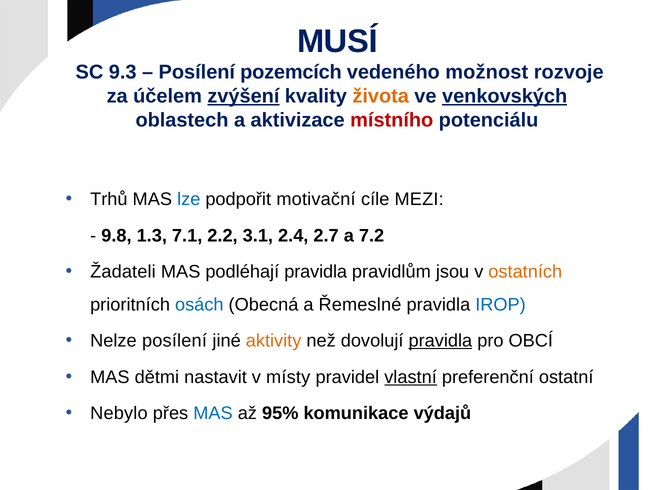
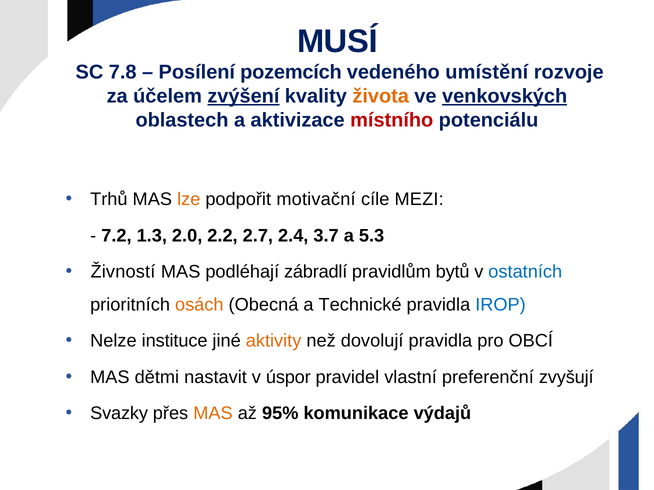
9.3: 9.3 -> 7.8
možnost: možnost -> umístění
lze colour: blue -> orange
9.8: 9.8 -> 7.2
7.1: 7.1 -> 2.0
3.1: 3.1 -> 2.7
2.7: 2.7 -> 3.7
7.2: 7.2 -> 5.3
Žadateli: Žadateli -> Živností
podléhají pravidla: pravidla -> zábradlí
jsou: jsou -> bytů
ostatních colour: orange -> blue
osách colour: blue -> orange
Řemeslné: Řemeslné -> Technické
Nelze posílení: posílení -> instituce
pravidla at (440, 341) underline: present -> none
místy: místy -> úspor
vlastní underline: present -> none
ostatní: ostatní -> zvyšují
Nebylo: Nebylo -> Svazky
MAS at (213, 414) colour: blue -> orange
